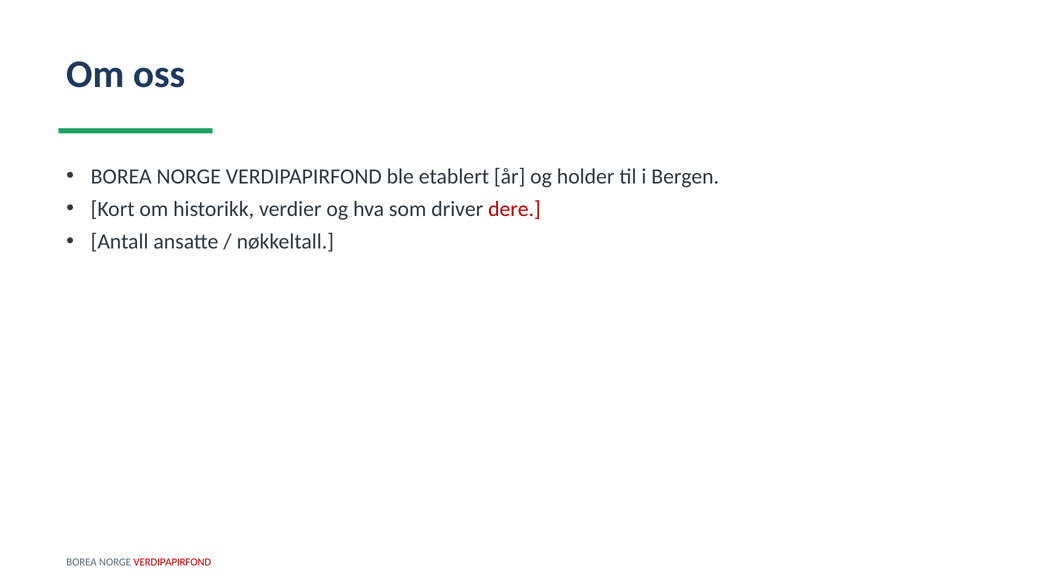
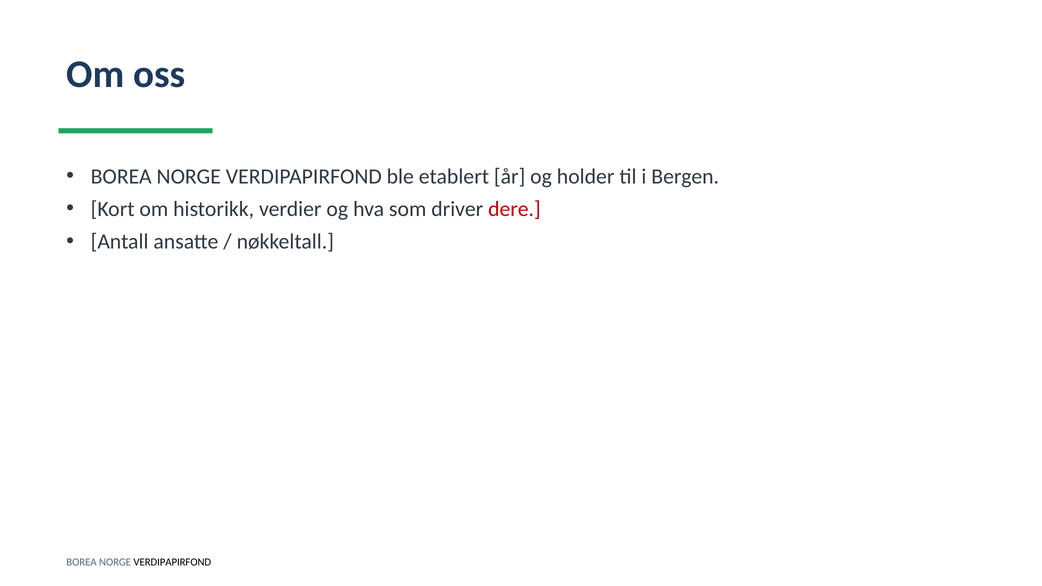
VERDIPAPIRFOND at (172, 562) colour: red -> black
